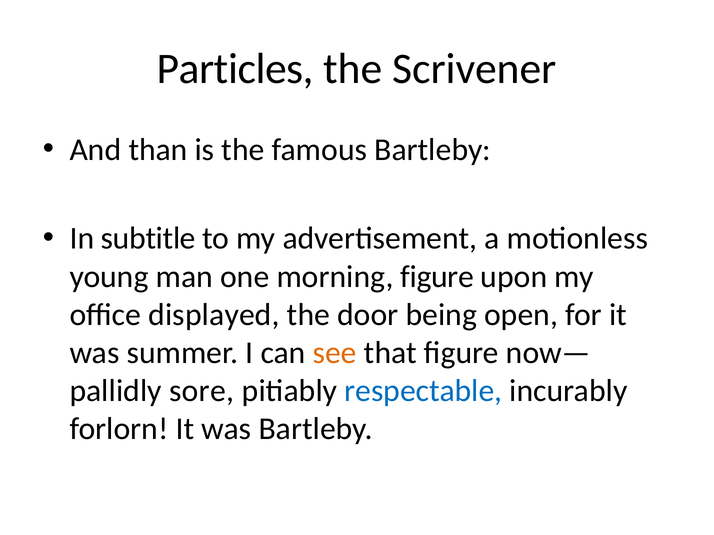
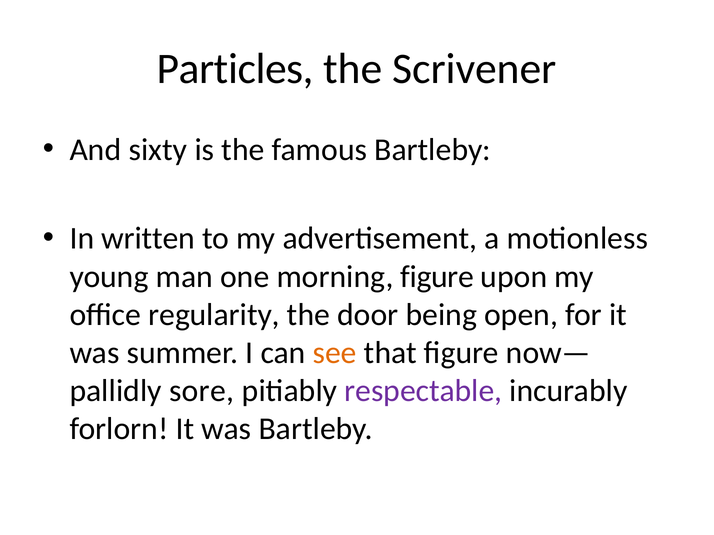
than: than -> sixty
subtitle: subtitle -> written
displayed: displayed -> regularity
respectable colour: blue -> purple
